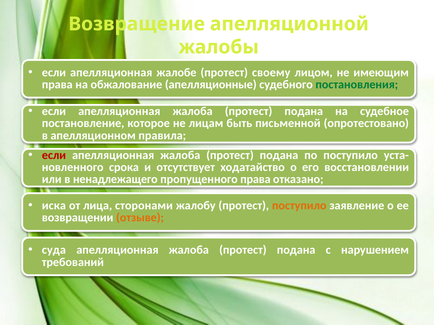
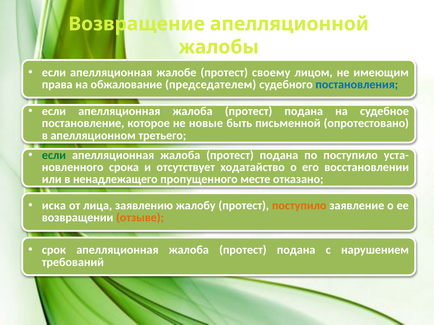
апелляционные: апелляционные -> председателем
постановления colour: green -> blue
лицам: лицам -> новые
правила: правила -> третьего
если at (54, 155) colour: red -> green
пропущенного права: права -> месте
сторонами: сторонами -> заявлению
суда: суда -> срок
